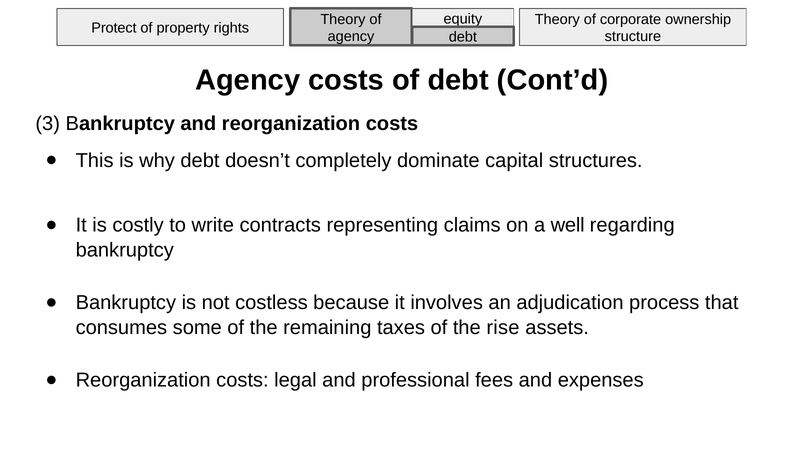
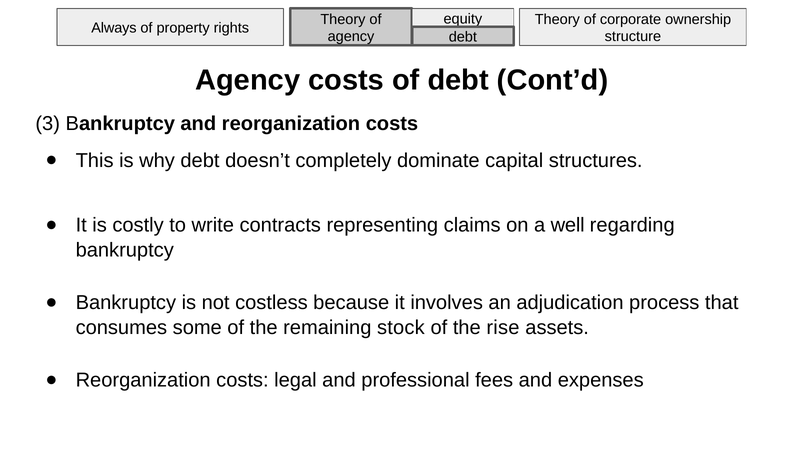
Protect: Protect -> Always
taxes: taxes -> stock
